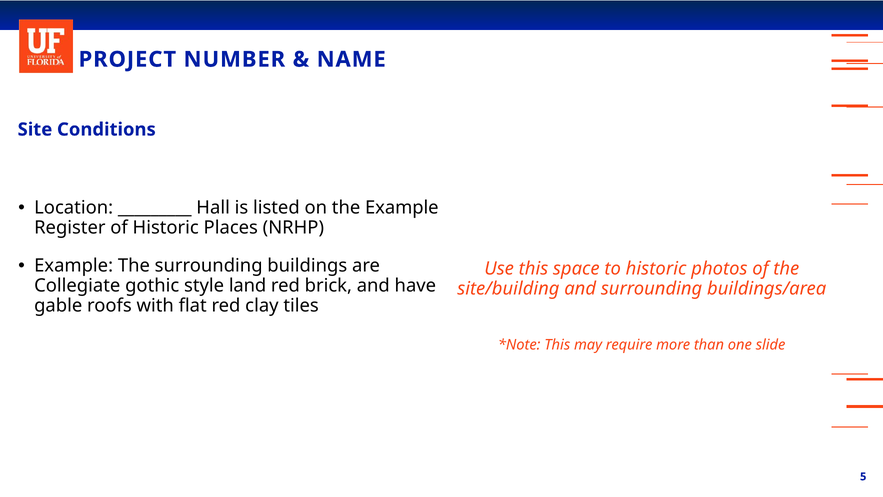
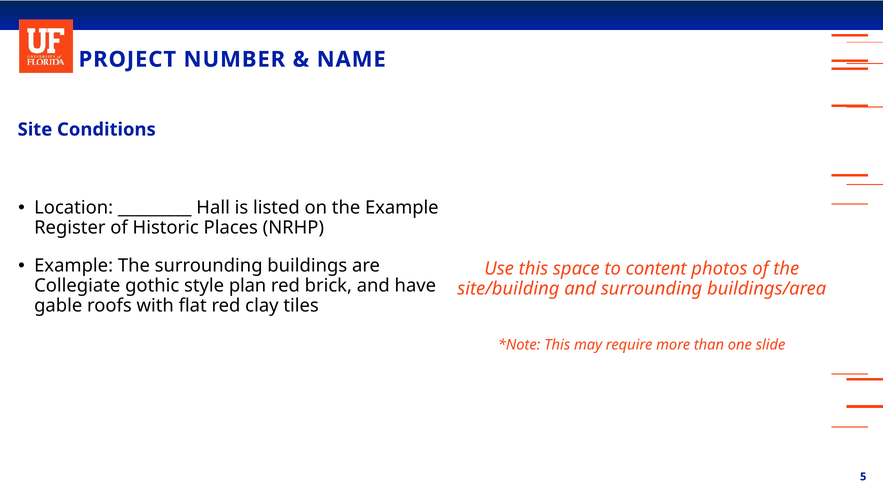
to historic: historic -> content
land: land -> plan
